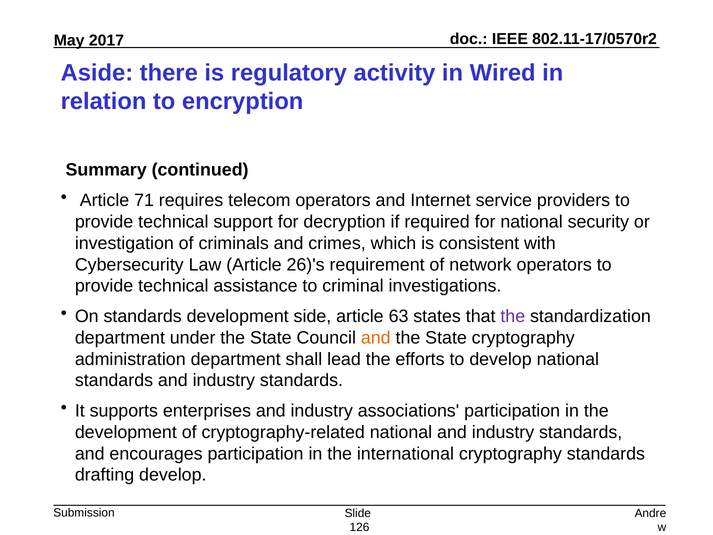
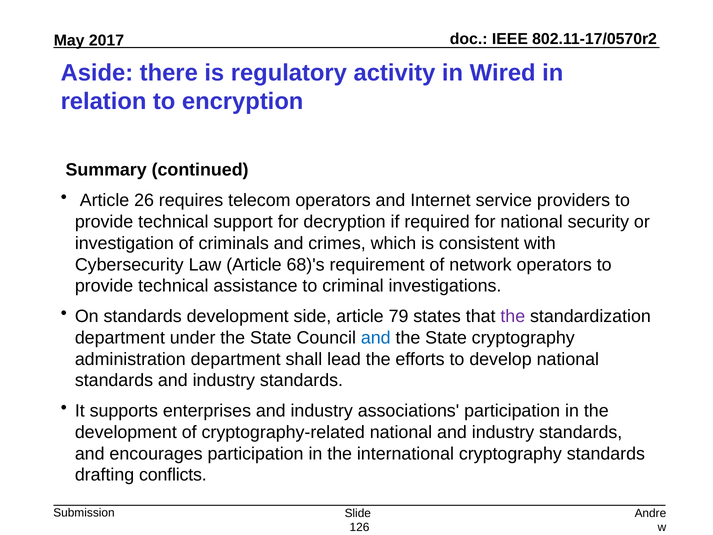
71: 71 -> 26
26)'s: 26)'s -> 68)'s
63: 63 -> 79
and at (376, 338) colour: orange -> blue
drafting develop: develop -> conflicts
